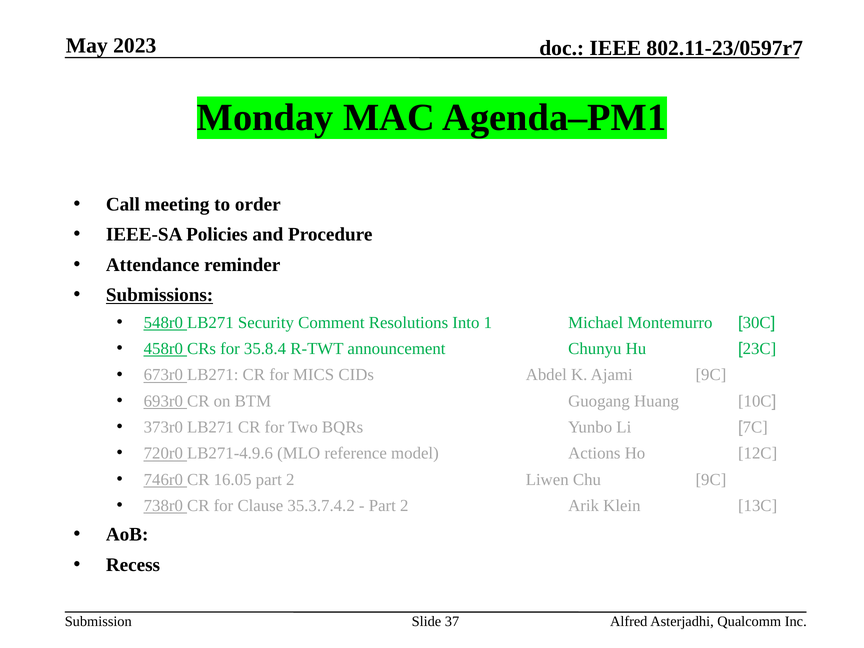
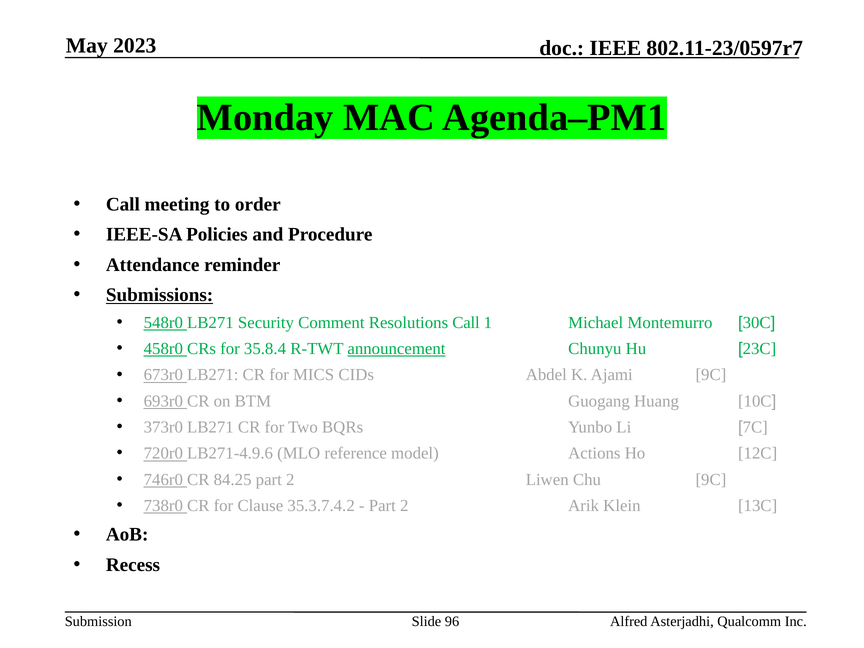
Resolutions Into: Into -> Call
announcement underline: none -> present
16.05: 16.05 -> 84.25
37: 37 -> 96
